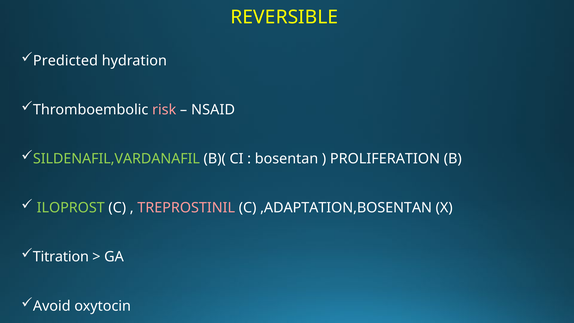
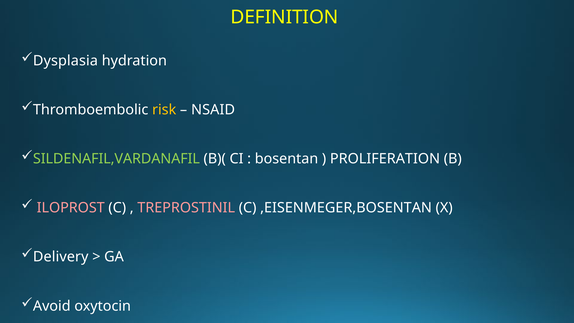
REVERSIBLE: REVERSIBLE -> DEFINITION
Predicted: Predicted -> Dysplasia
risk colour: pink -> yellow
ILOPROST colour: light green -> pink
,ADAPTATION,BOSENTAN: ,ADAPTATION,BOSENTAN -> ,EISENMEGER,BOSENTAN
Titration: Titration -> Delivery
